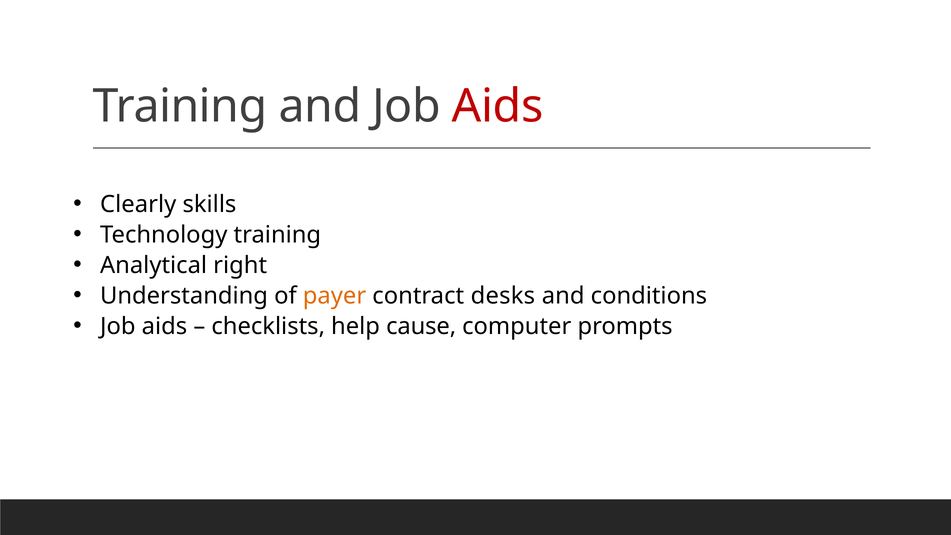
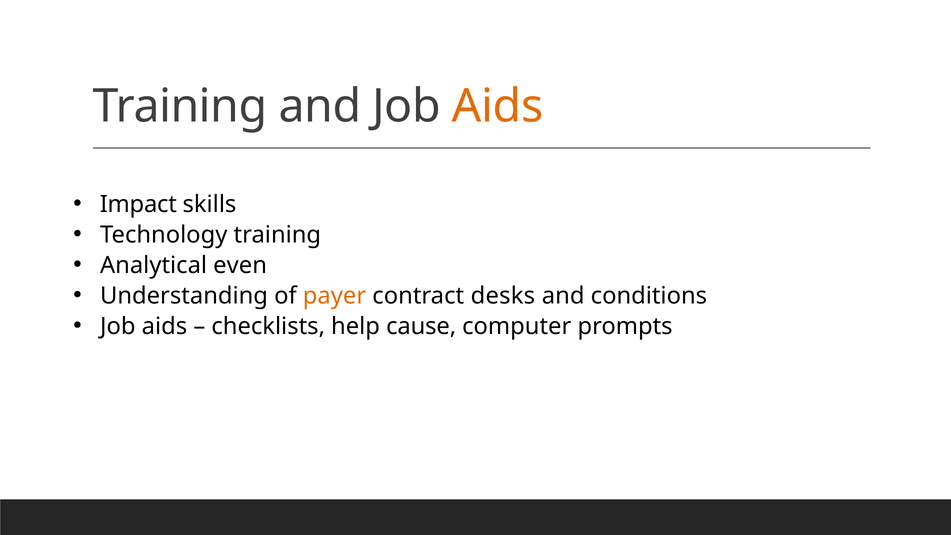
Aids at (498, 107) colour: red -> orange
Clearly: Clearly -> Impact
right: right -> even
